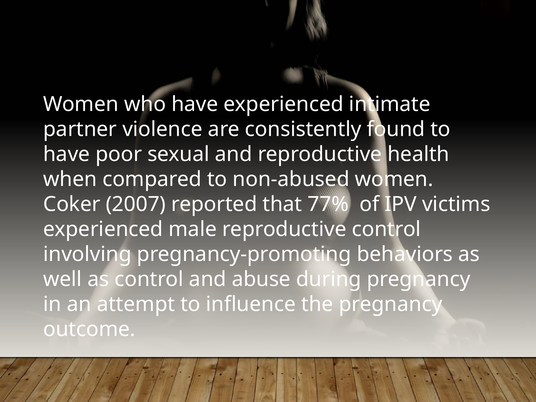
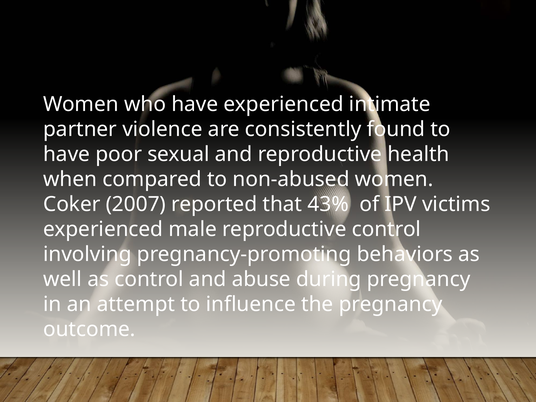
77%: 77% -> 43%
